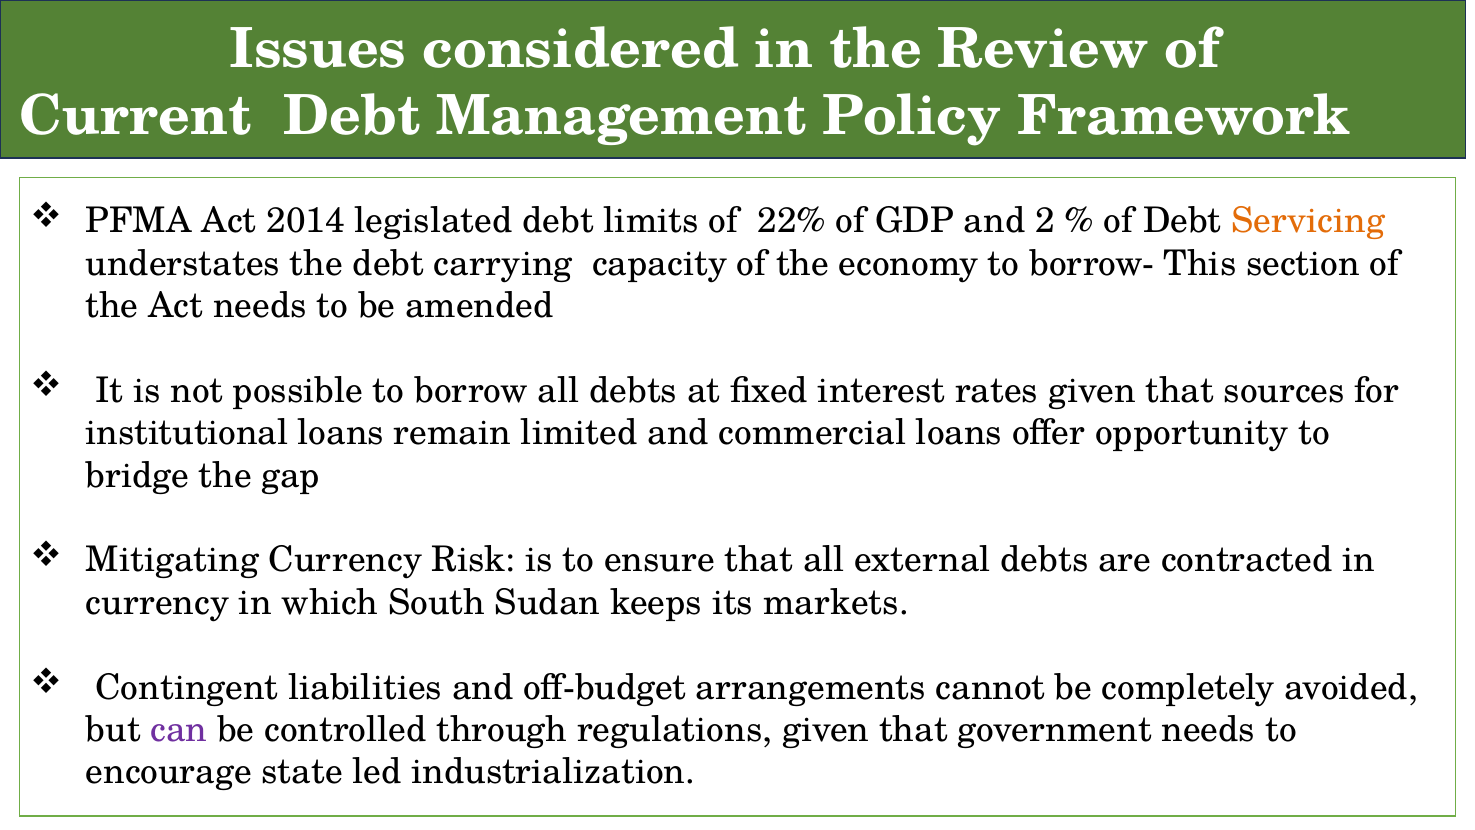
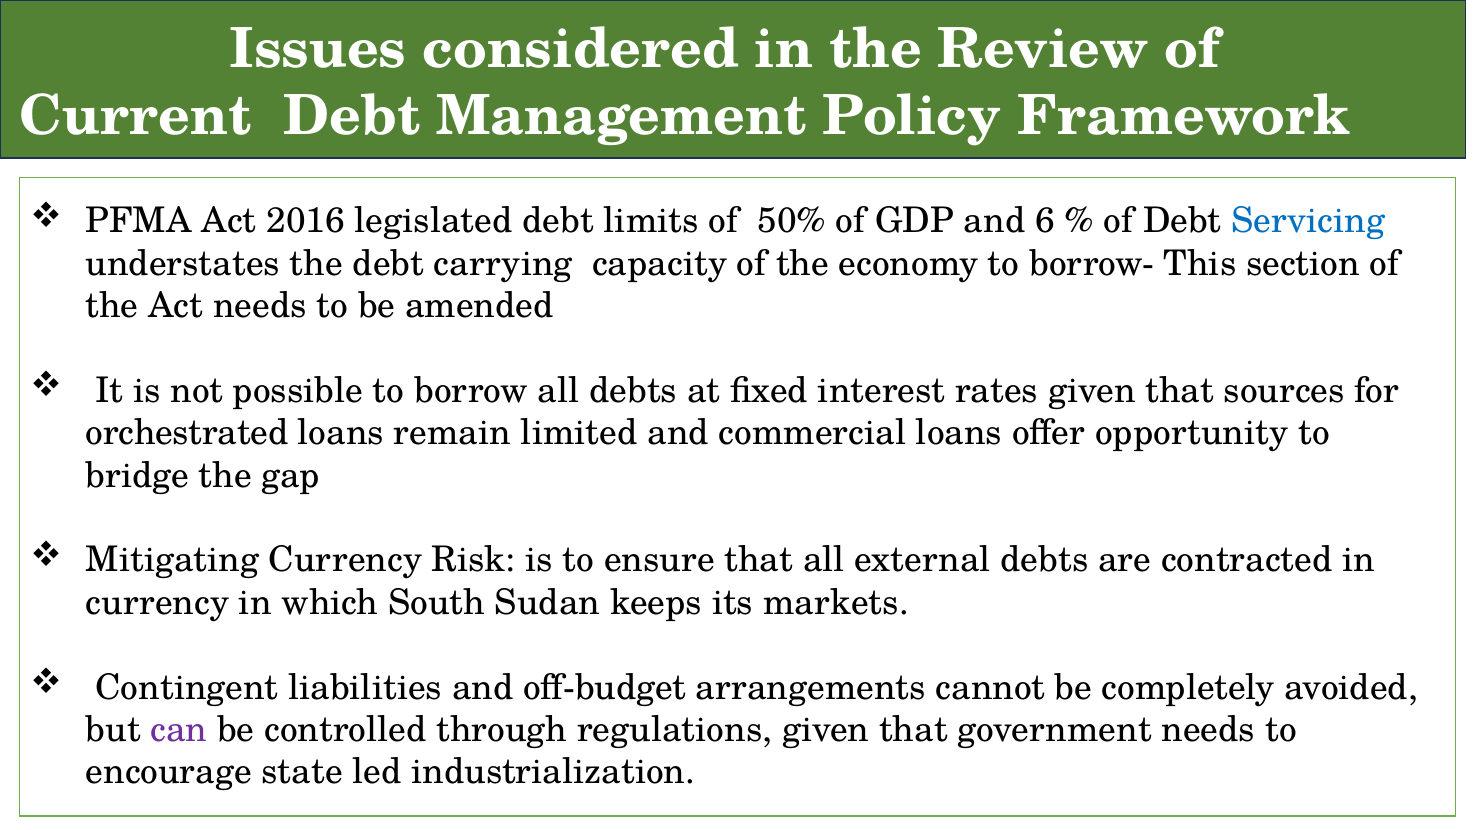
2014: 2014 -> 2016
22%: 22% -> 50%
2: 2 -> 6
Servicing colour: orange -> blue
institutional: institutional -> orchestrated
